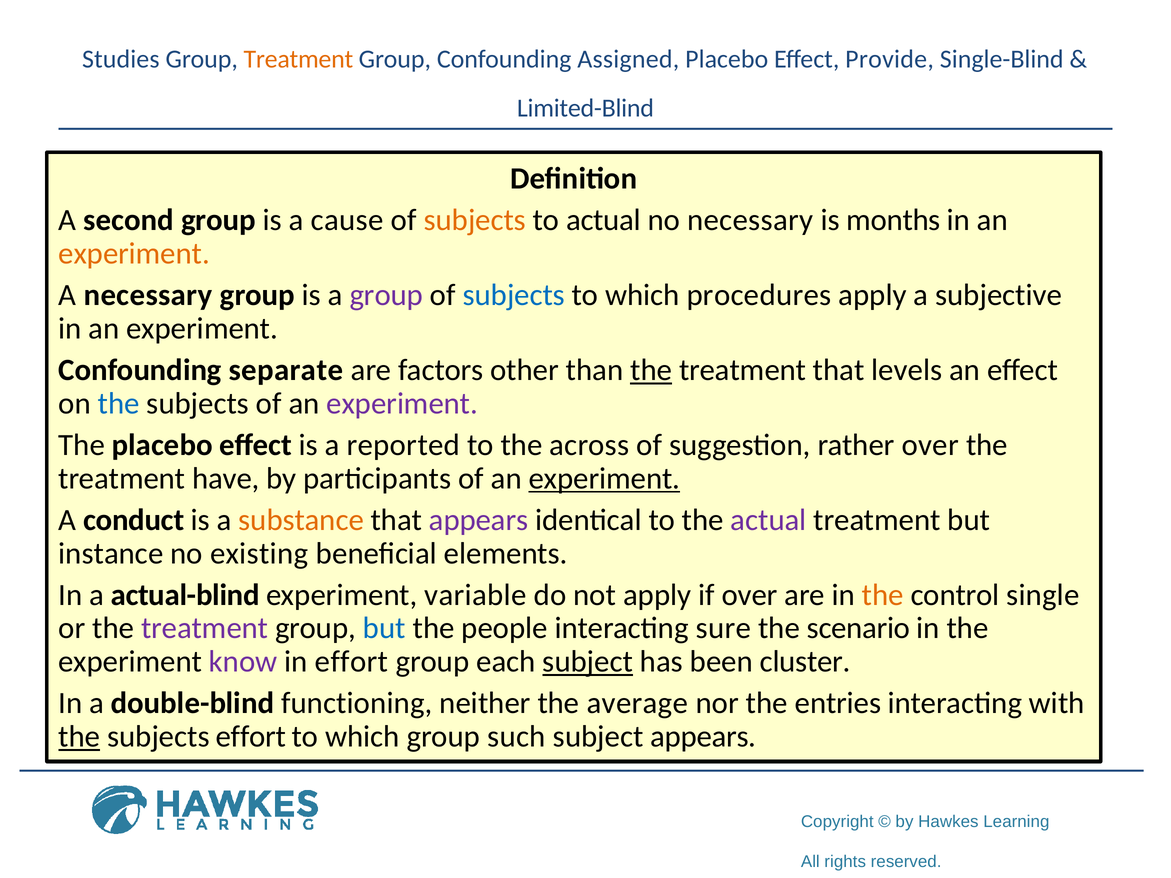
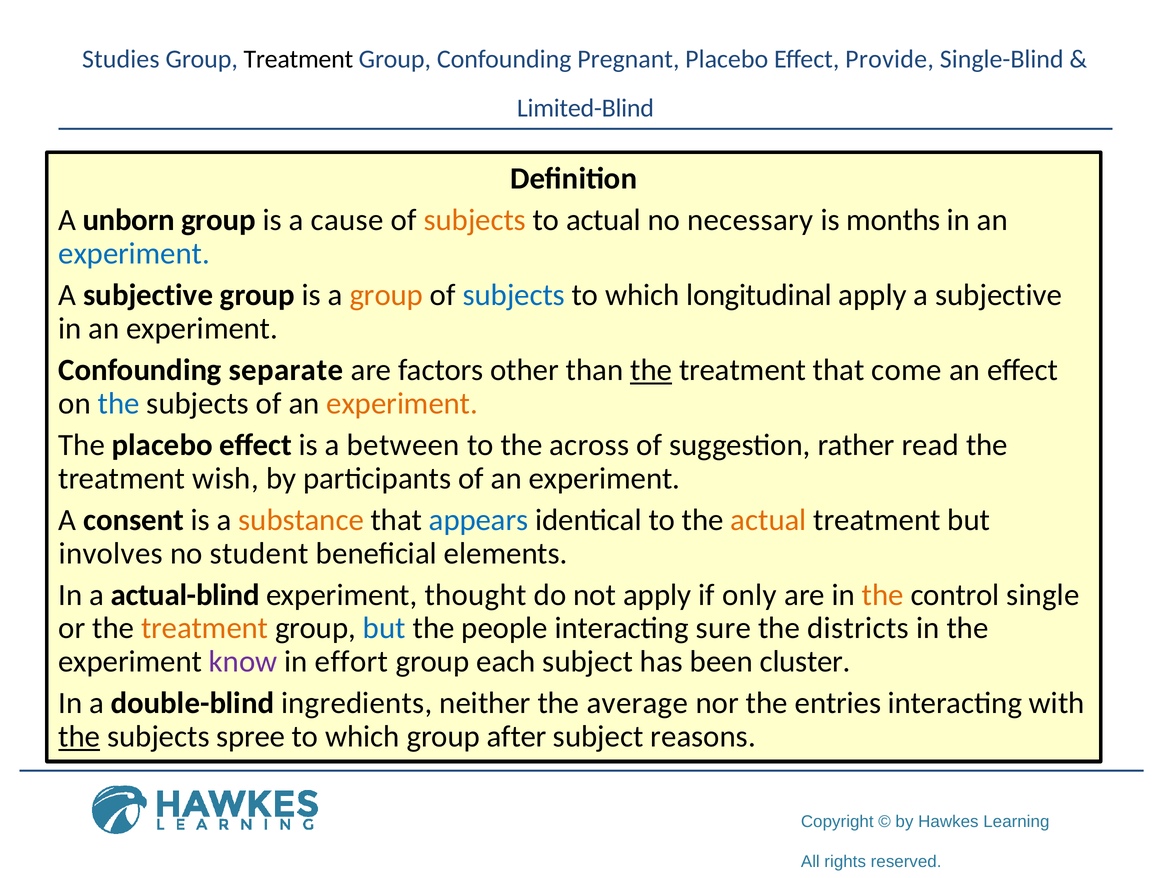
Treatment at (298, 59) colour: orange -> black
Assigned: Assigned -> Pregnant
second: second -> unborn
experiment at (134, 254) colour: orange -> blue
necessary at (148, 295): necessary -> subjective
group at (386, 295) colour: purple -> orange
procedures: procedures -> longitudinal
levels: levels -> come
experiment at (402, 404) colour: purple -> orange
reported: reported -> between
rather over: over -> read
have: have -> wish
experiment at (604, 479) underline: present -> none
conduct: conduct -> consent
appears at (479, 520) colour: purple -> blue
actual at (768, 520) colour: purple -> orange
instance: instance -> involves
existing: existing -> student
variable: variable -> thought
if over: over -> only
treatment at (205, 628) colour: purple -> orange
scenario: scenario -> districts
subject at (588, 662) underline: present -> none
functioning: functioning -> ingredients
subjects effort: effort -> spree
such: such -> after
subject appears: appears -> reasons
